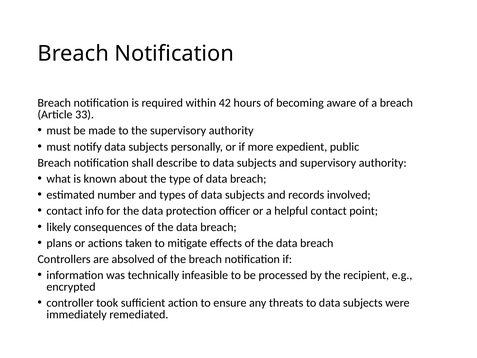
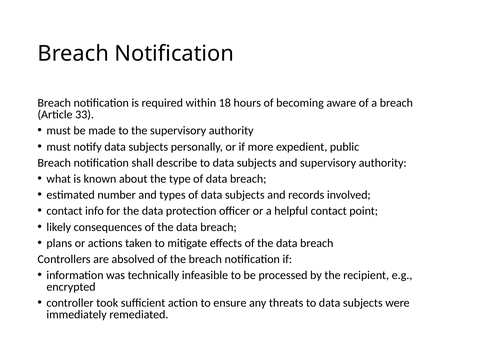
42: 42 -> 18
